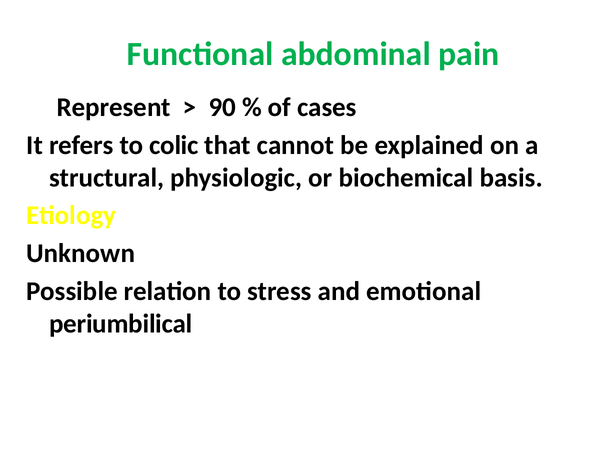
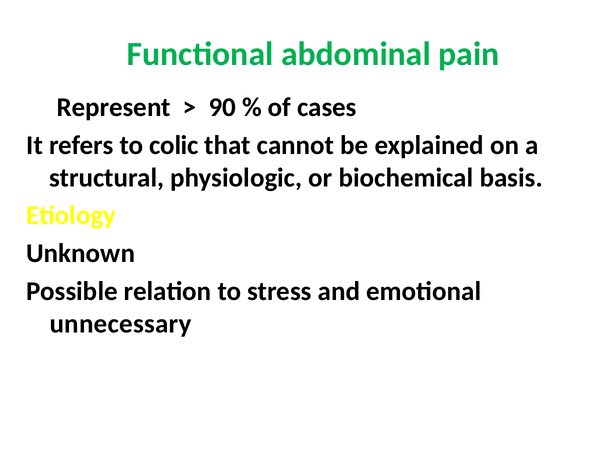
periumbilical: periumbilical -> unnecessary
